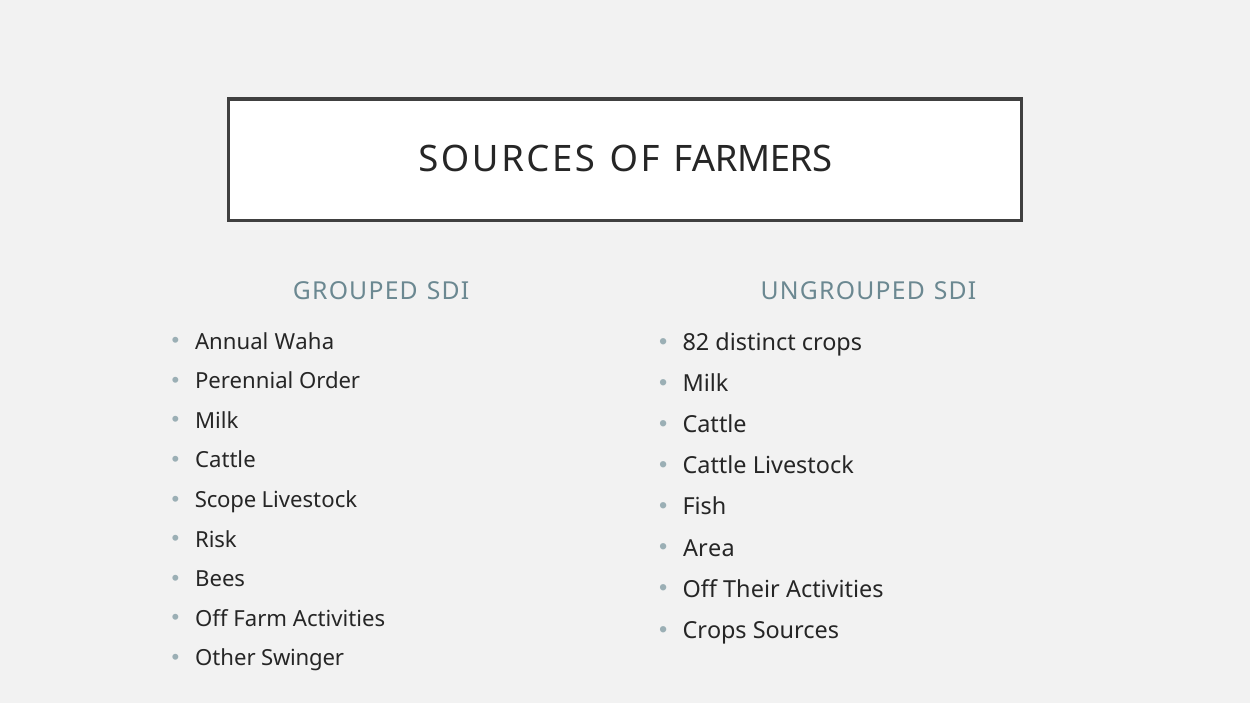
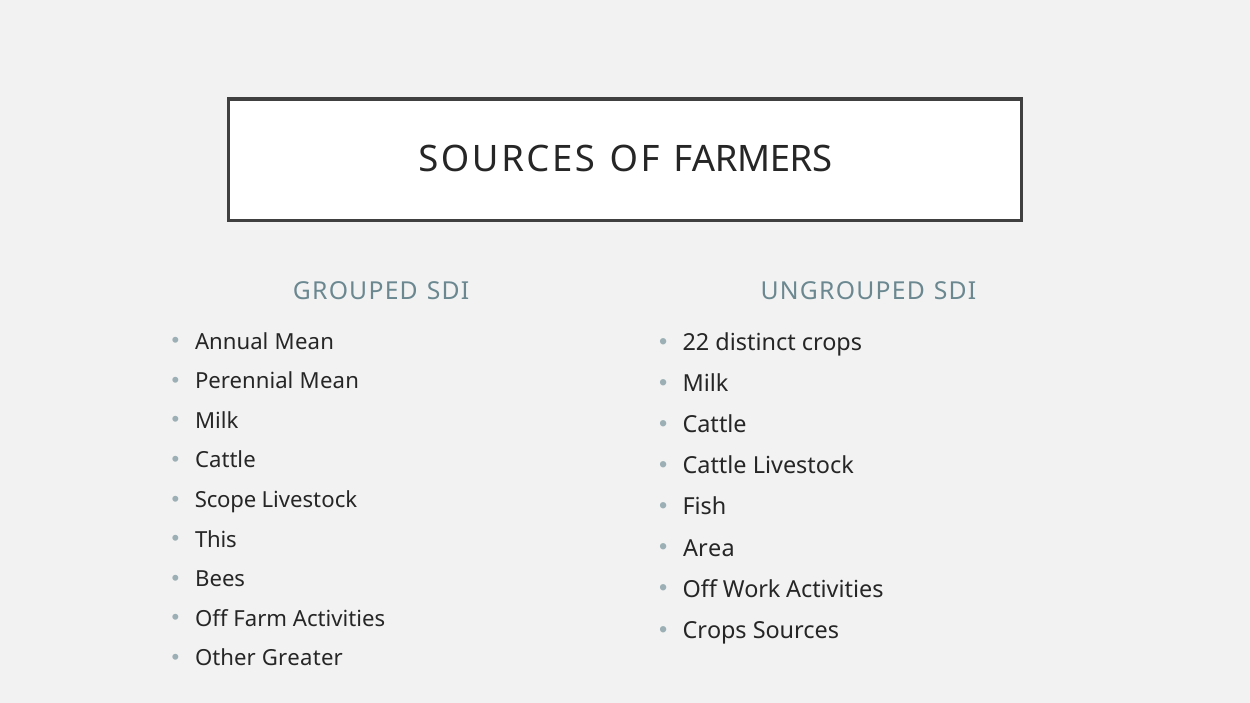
Annual Waha: Waha -> Mean
82: 82 -> 22
Perennial Order: Order -> Mean
Risk: Risk -> This
Their: Their -> Work
Swinger: Swinger -> Greater
